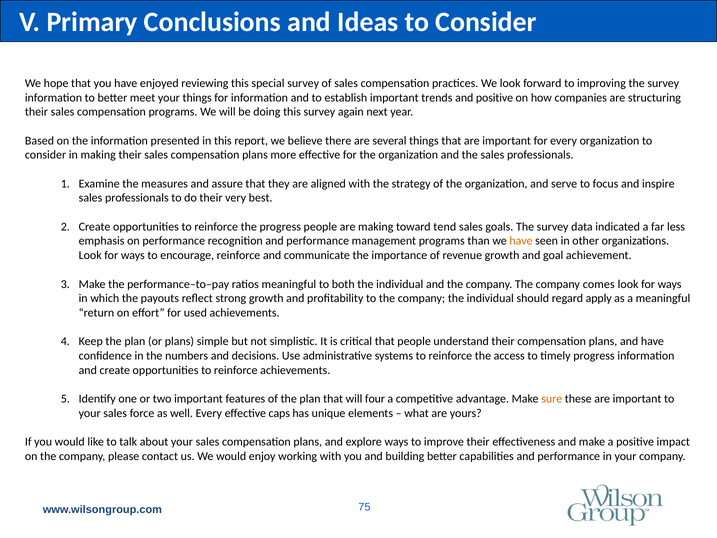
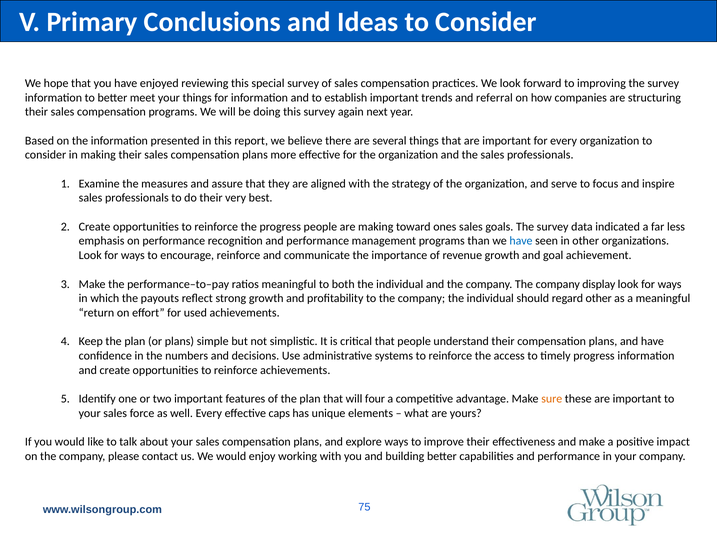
and positive: positive -> referral
tend: tend -> ones
have at (521, 241) colour: orange -> blue
comes: comes -> display
regard apply: apply -> other
